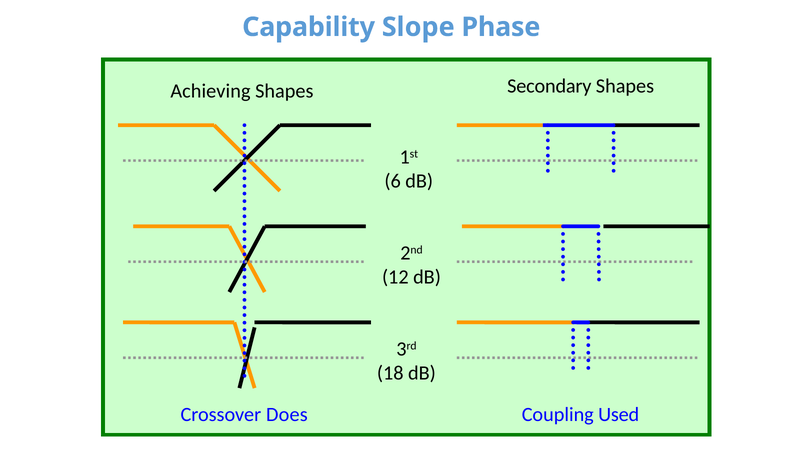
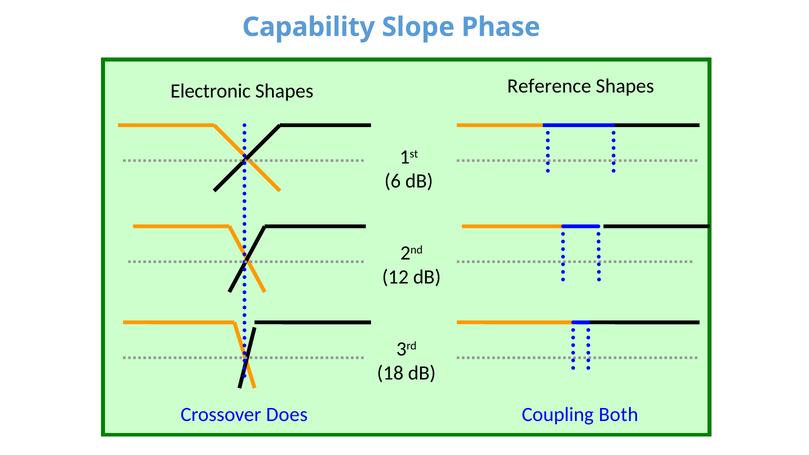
Secondary: Secondary -> Reference
Achieving: Achieving -> Electronic
Used: Used -> Both
